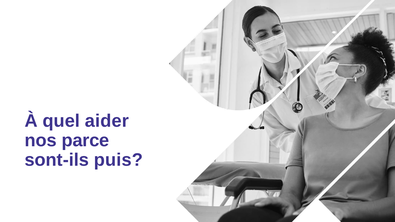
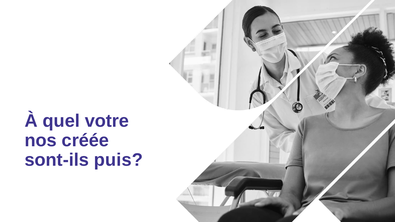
aider: aider -> votre
parce: parce -> créée
